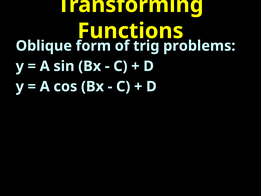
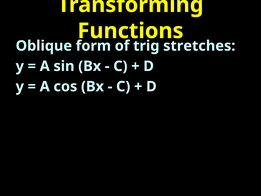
problems: problems -> stretches
